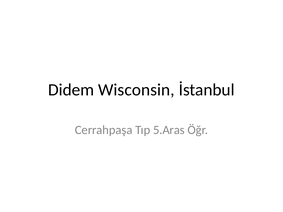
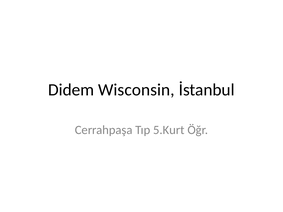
5.Aras: 5.Aras -> 5.Kurt
